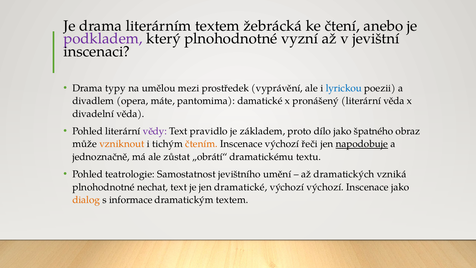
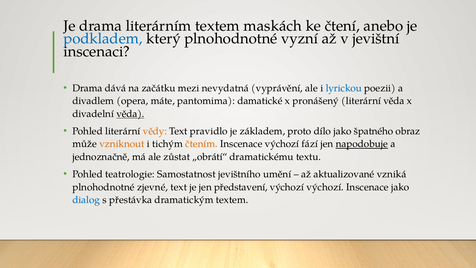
žebrácká: žebrácká -> maskách
podkladem colour: purple -> blue
typy: typy -> dává
umělou: umělou -> začátku
prostředek: prostředek -> nevydatná
věda at (130, 114) underline: none -> present
vědy colour: purple -> orange
řeči: řeči -> fází
dramatických: dramatických -> aktualizované
nechat: nechat -> zjevné
dramatické: dramatické -> představení
dialog colour: orange -> blue
informace: informace -> přestávka
